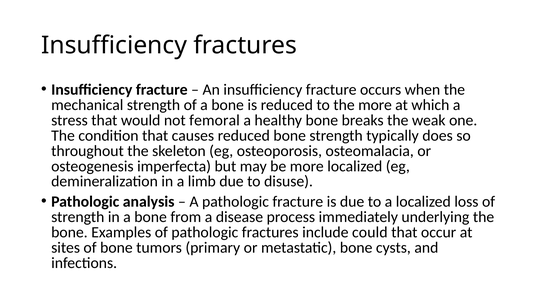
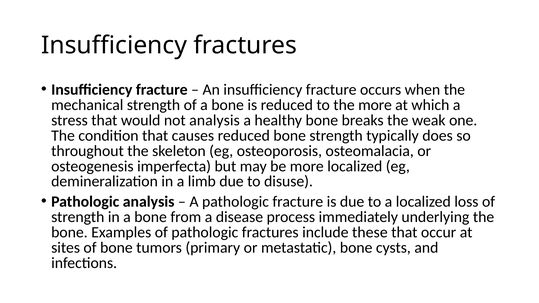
not femoral: femoral -> analysis
could: could -> these
